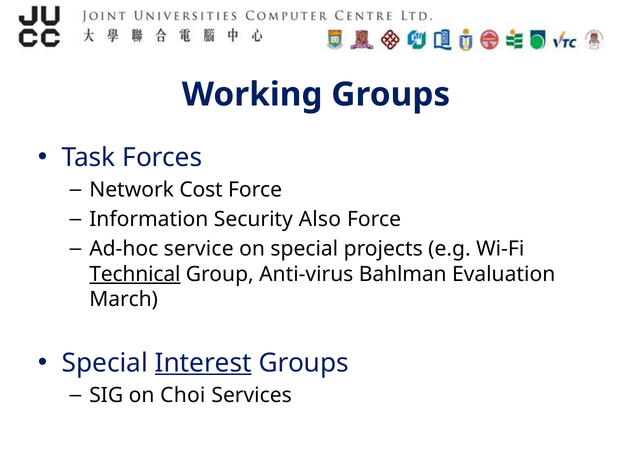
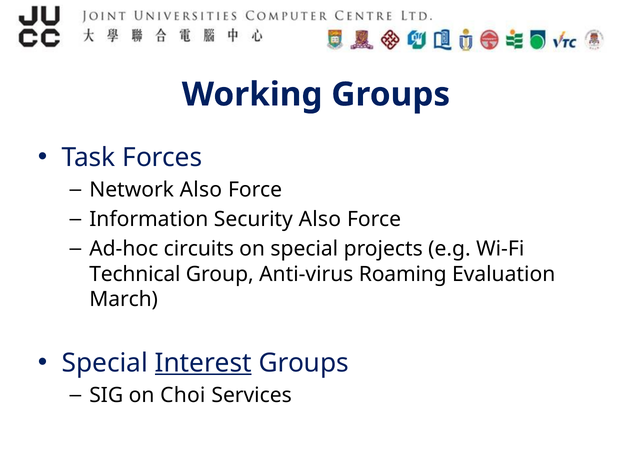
Network Cost: Cost -> Also
service: service -> circuits
Technical underline: present -> none
Bahlman: Bahlman -> Roaming
